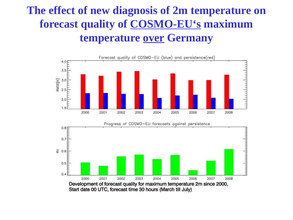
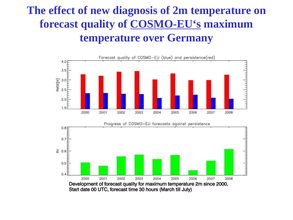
over underline: present -> none
